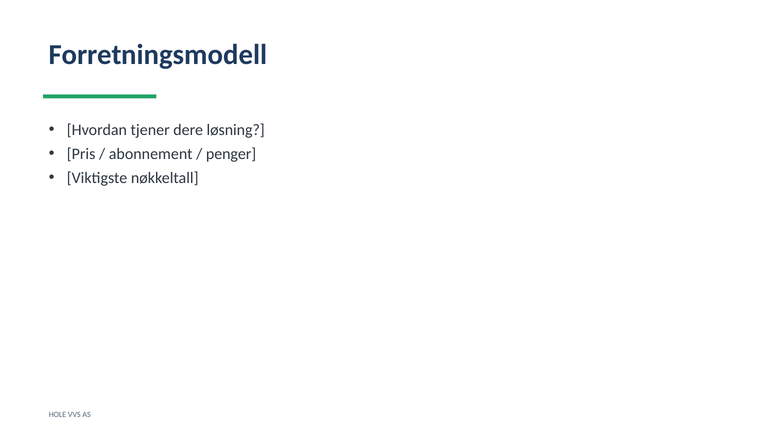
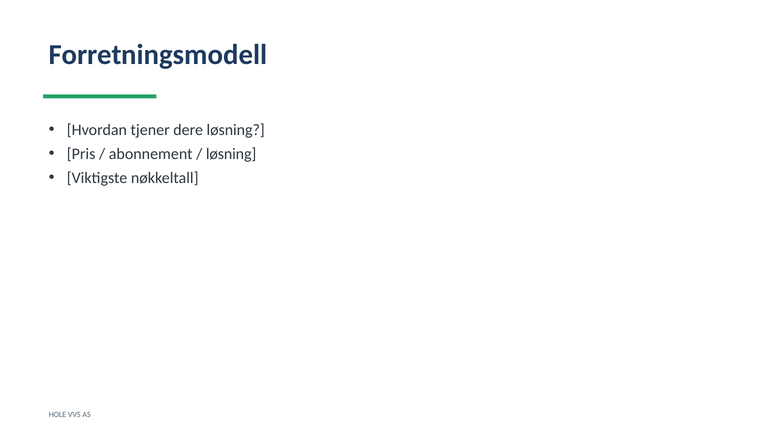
penger at (231, 154): penger -> løsning
